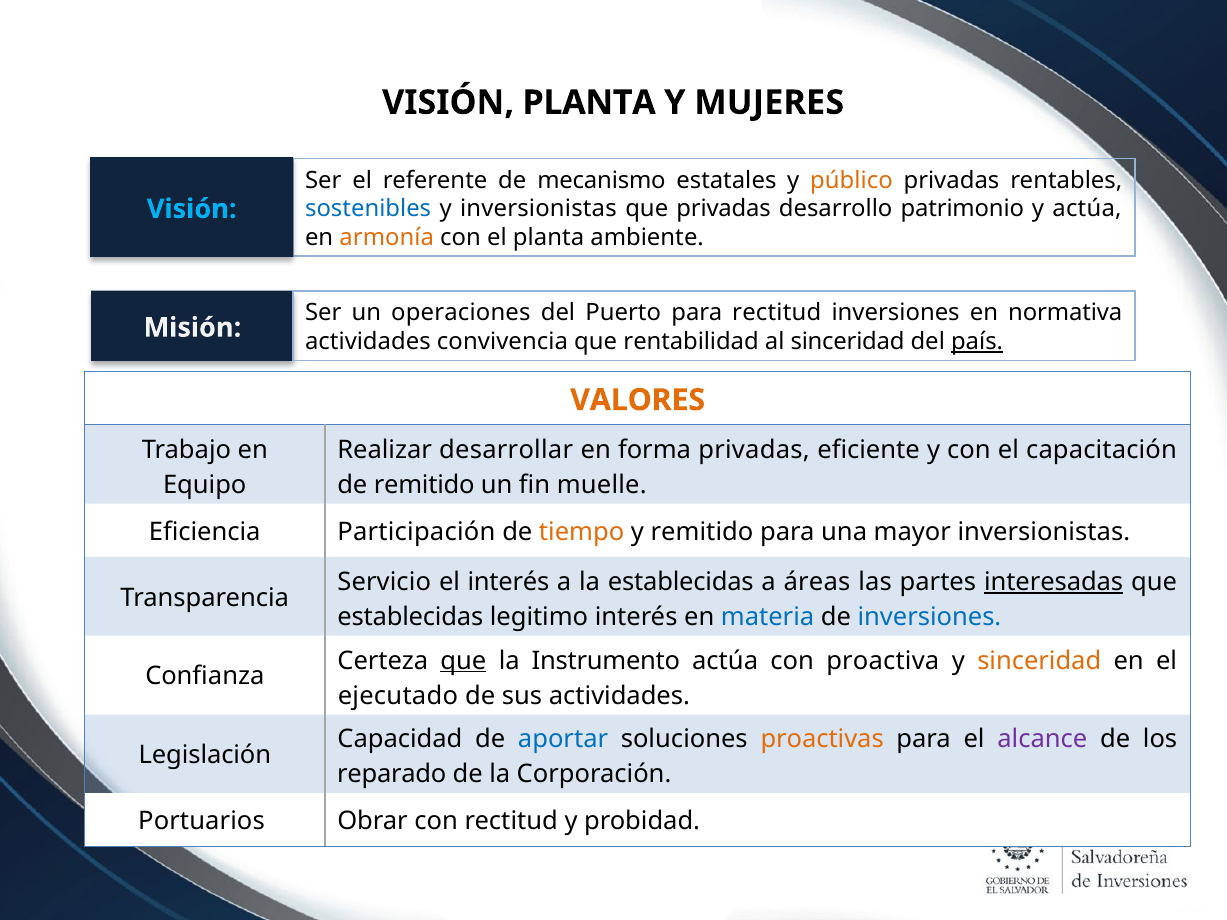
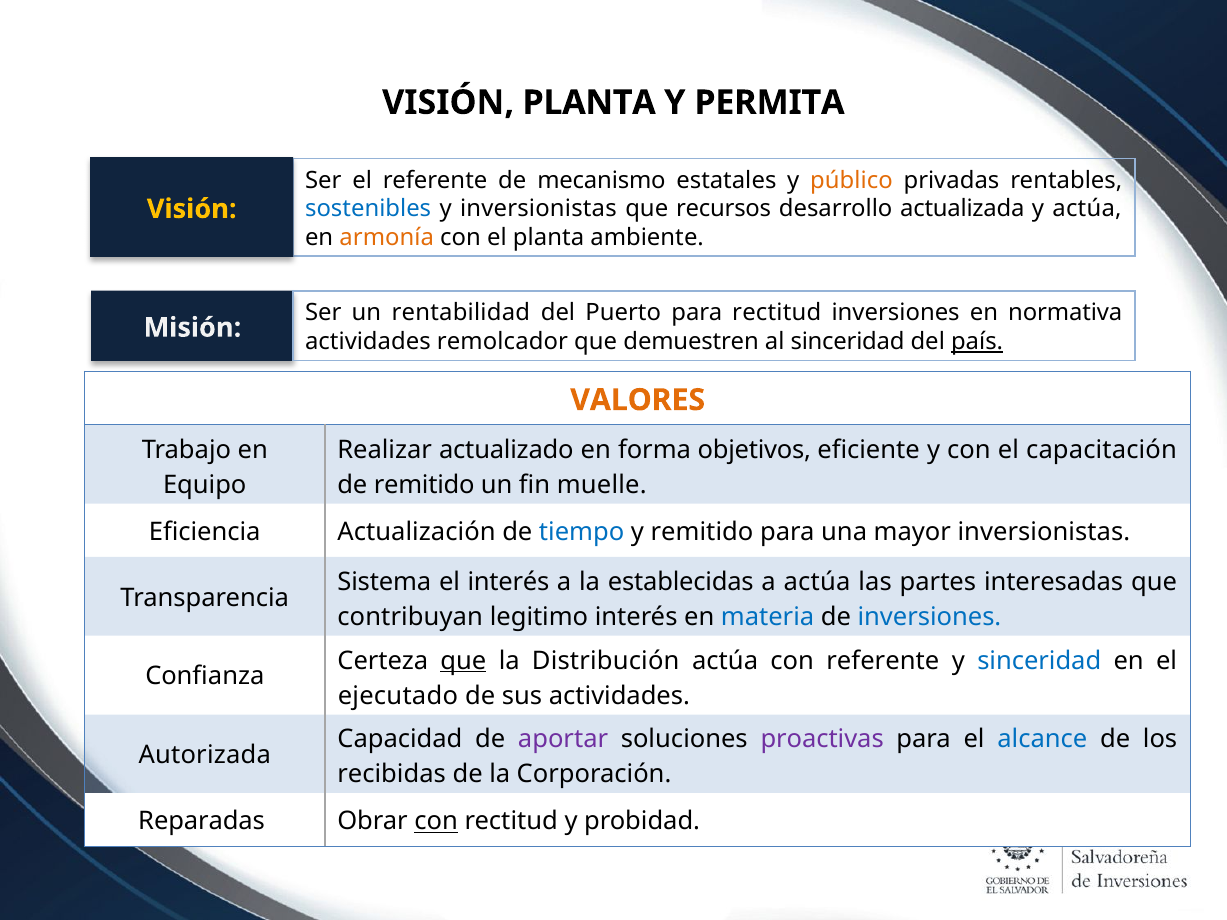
MUJERES: MUJERES -> PERMITA
que privadas: privadas -> recursos
patrimonio: patrimonio -> actualizada
Visión at (192, 209) colour: light blue -> yellow
operaciones: operaciones -> rentabilidad
convivencia: convivencia -> remolcador
rentabilidad: rentabilidad -> demuestren
desarrollar: desarrollar -> actualizado
forma privadas: privadas -> objetivos
Participación: Participación -> Actualización
tiempo colour: orange -> blue
Servicio: Servicio -> Sistema
a áreas: áreas -> actúa
interesadas underline: present -> none
establecidas at (410, 617): establecidas -> contribuyan
Instrumento: Instrumento -> Distribución
con proactiva: proactiva -> referente
sinceridad at (1039, 661) colour: orange -> blue
aportar colour: blue -> purple
proactivas colour: orange -> purple
alcance colour: purple -> blue
Legislación: Legislación -> Autorizada
reparado: reparado -> recibidas
Portuarios: Portuarios -> Reparadas
con at (436, 822) underline: none -> present
